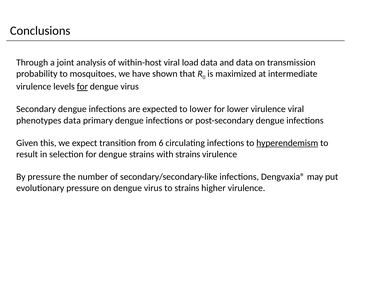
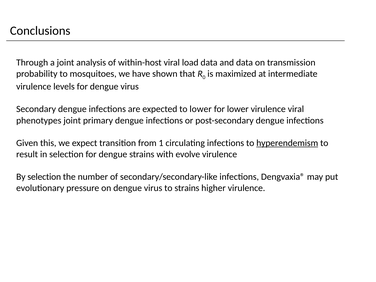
for at (82, 87) underline: present -> none
phenotypes data: data -> joint
6: 6 -> 1
with strains: strains -> evolve
By pressure: pressure -> selection
